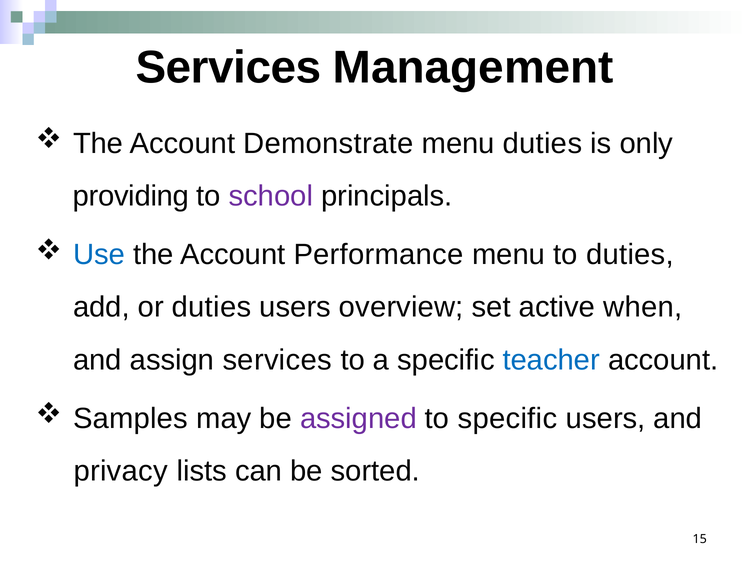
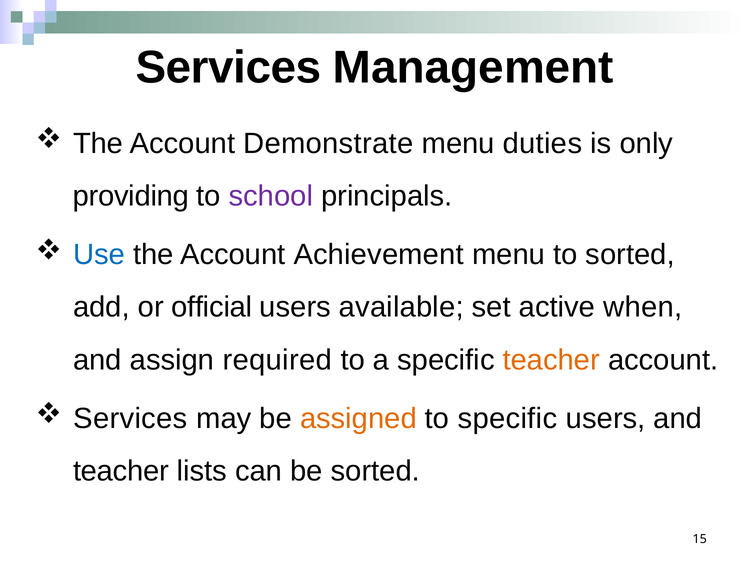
Performance: Performance -> Achievement
to duties: duties -> sorted
or duties: duties -> official
overview: overview -> available
assign services: services -> required
teacher at (551, 360) colour: blue -> orange
Samples at (131, 418): Samples -> Services
assigned colour: purple -> orange
privacy at (121, 471): privacy -> teacher
